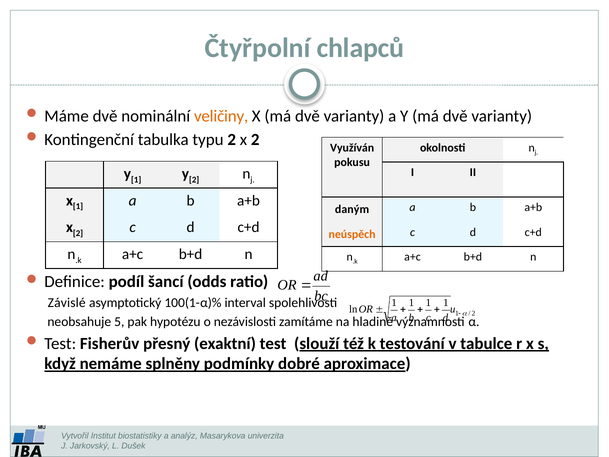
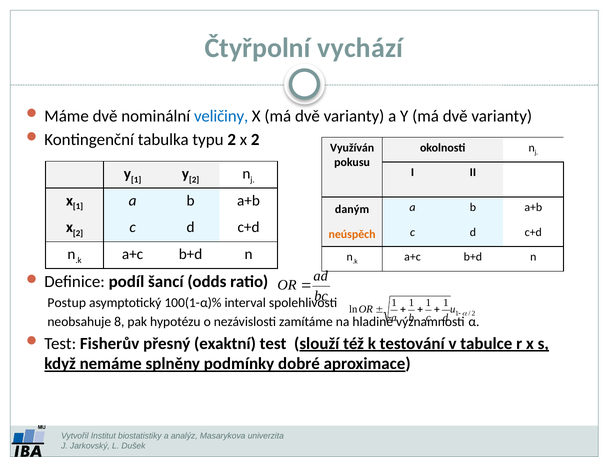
chlapců: chlapců -> vychází
veličiny colour: orange -> blue
Závislé: Závislé -> Postup
5: 5 -> 8
